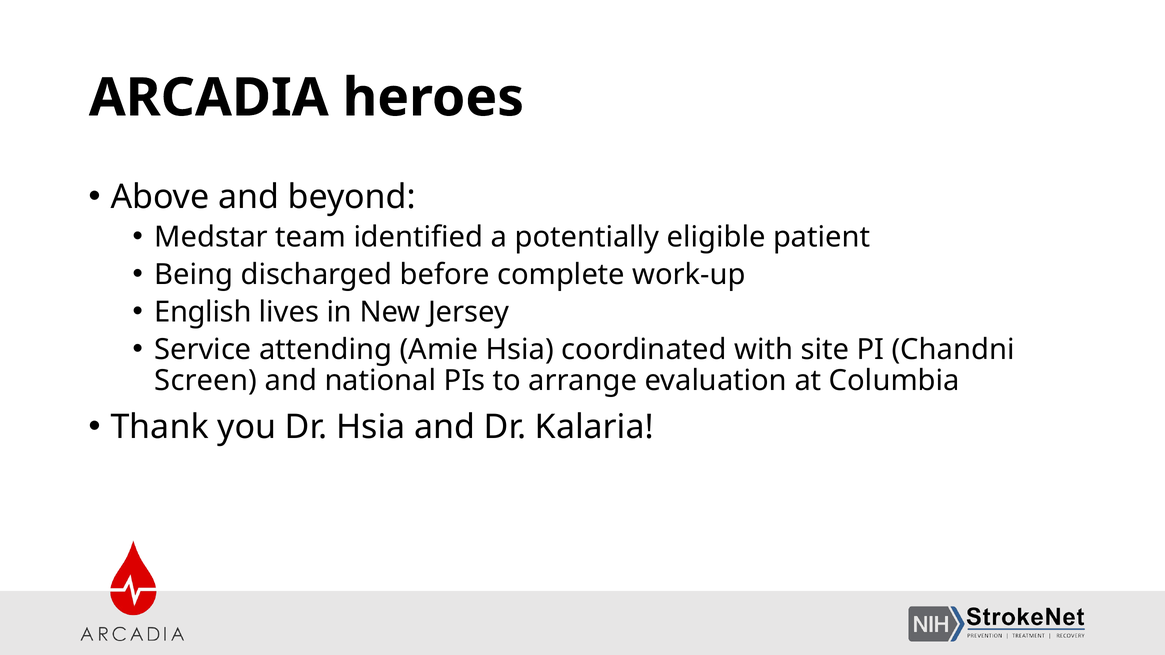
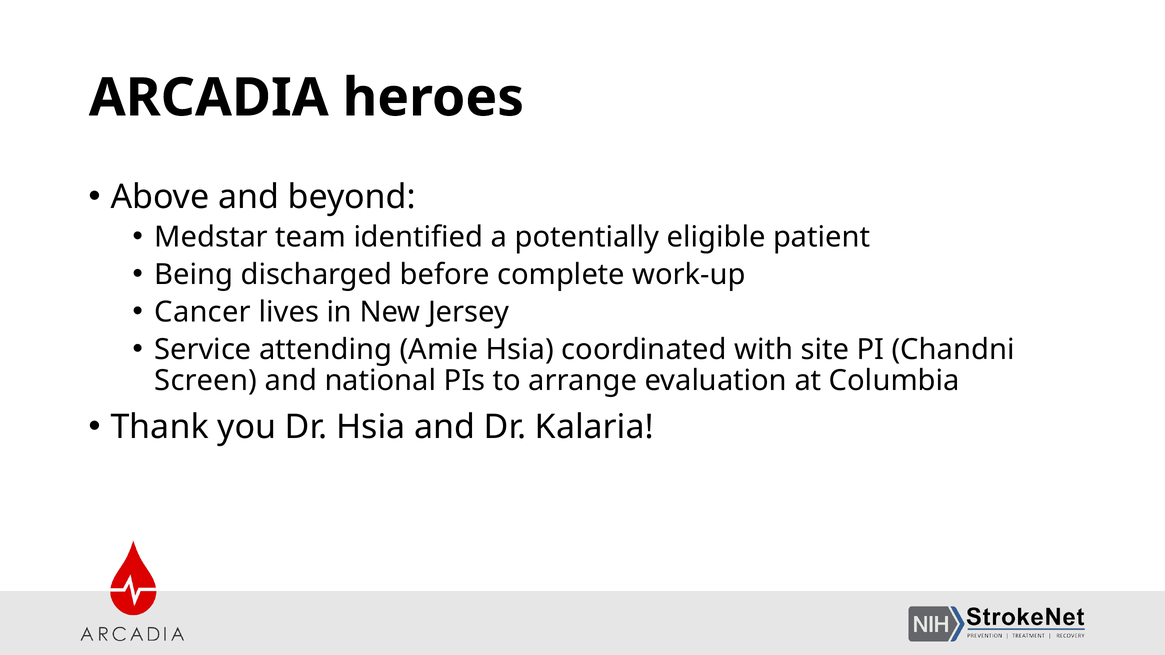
English: English -> Cancer
